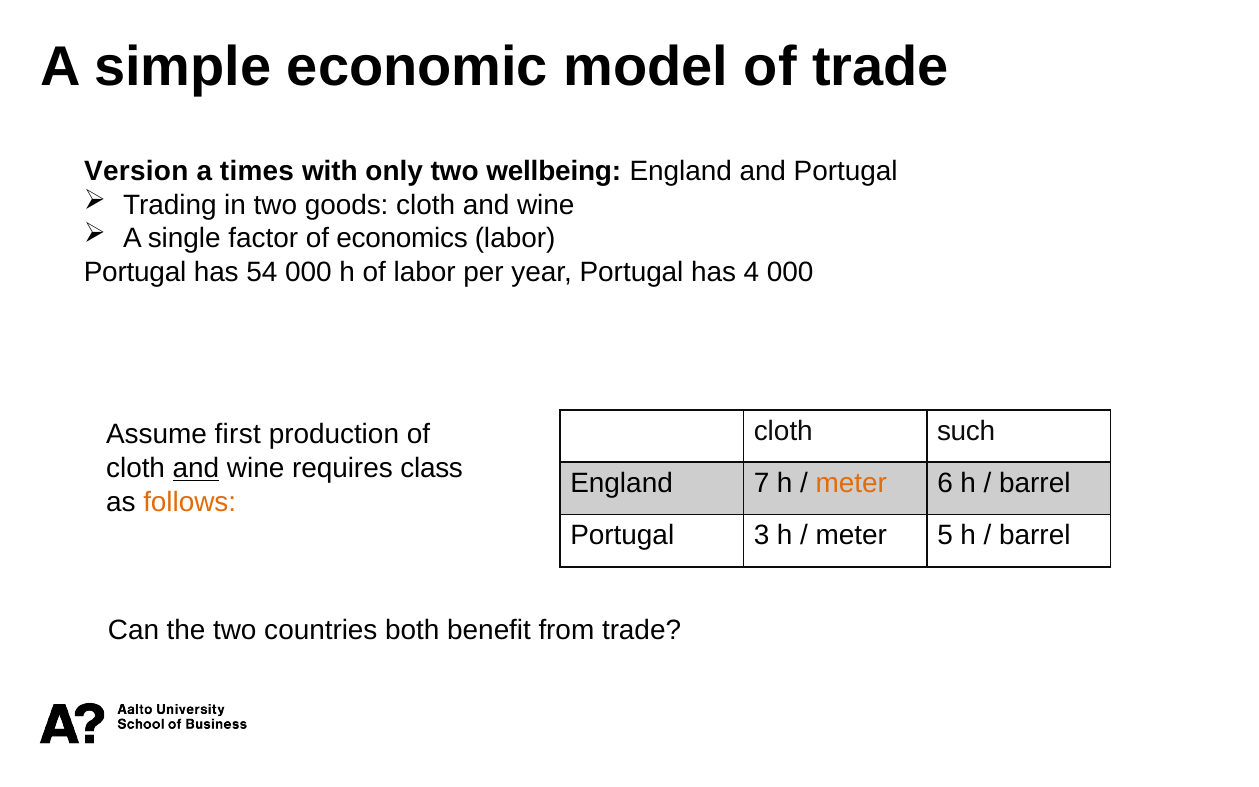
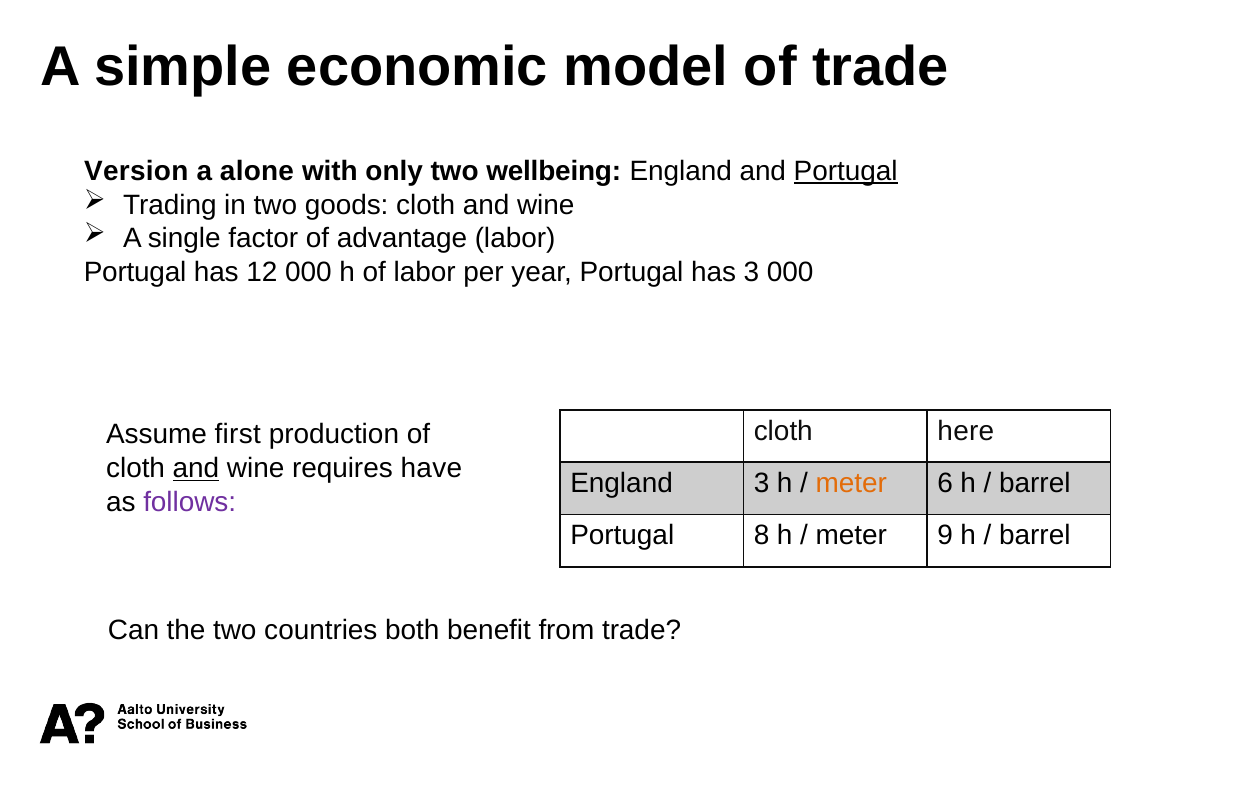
times: times -> alone
Portugal at (846, 171) underline: none -> present
economics: economics -> advantage
54: 54 -> 12
has 4: 4 -> 3
such: such -> here
class: class -> have
England 7: 7 -> 3
follows colour: orange -> purple
3: 3 -> 8
5: 5 -> 9
